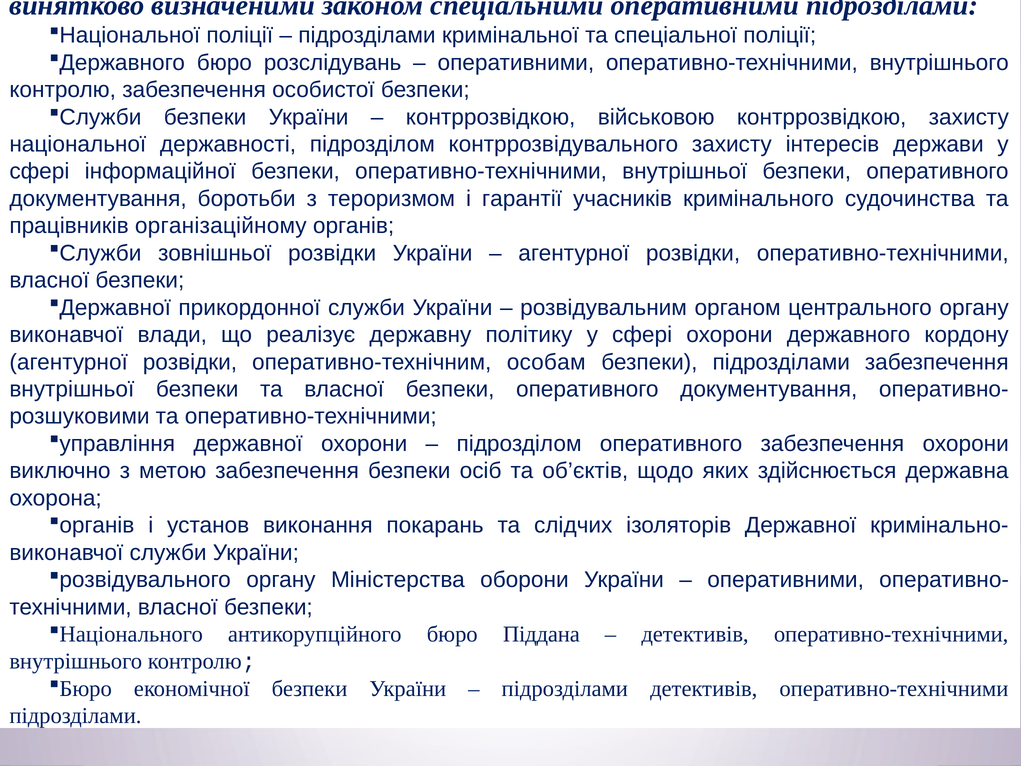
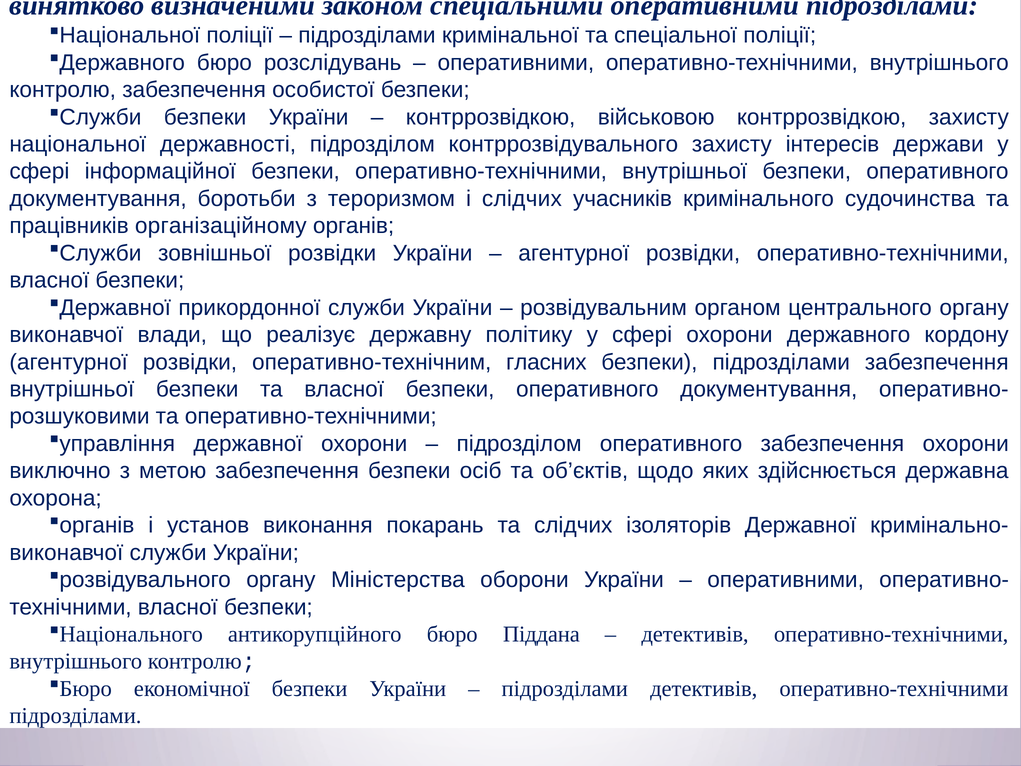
і гарантії: гарантії -> слідчих
особам: особам -> гласних
